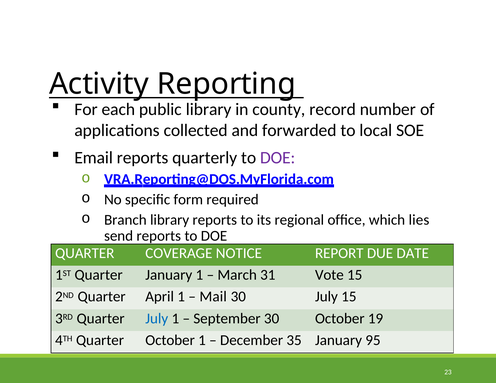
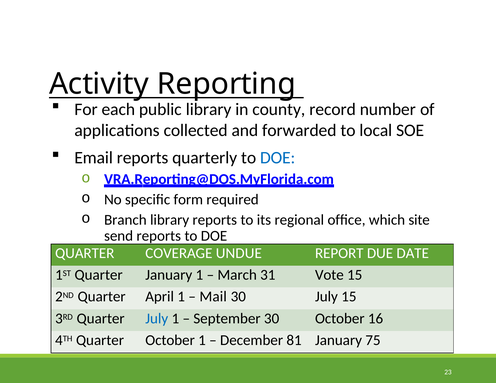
DOE at (278, 158) colour: purple -> blue
lies: lies -> site
NOTICE: NOTICE -> UNDUE
19: 19 -> 16
35: 35 -> 81
95: 95 -> 75
